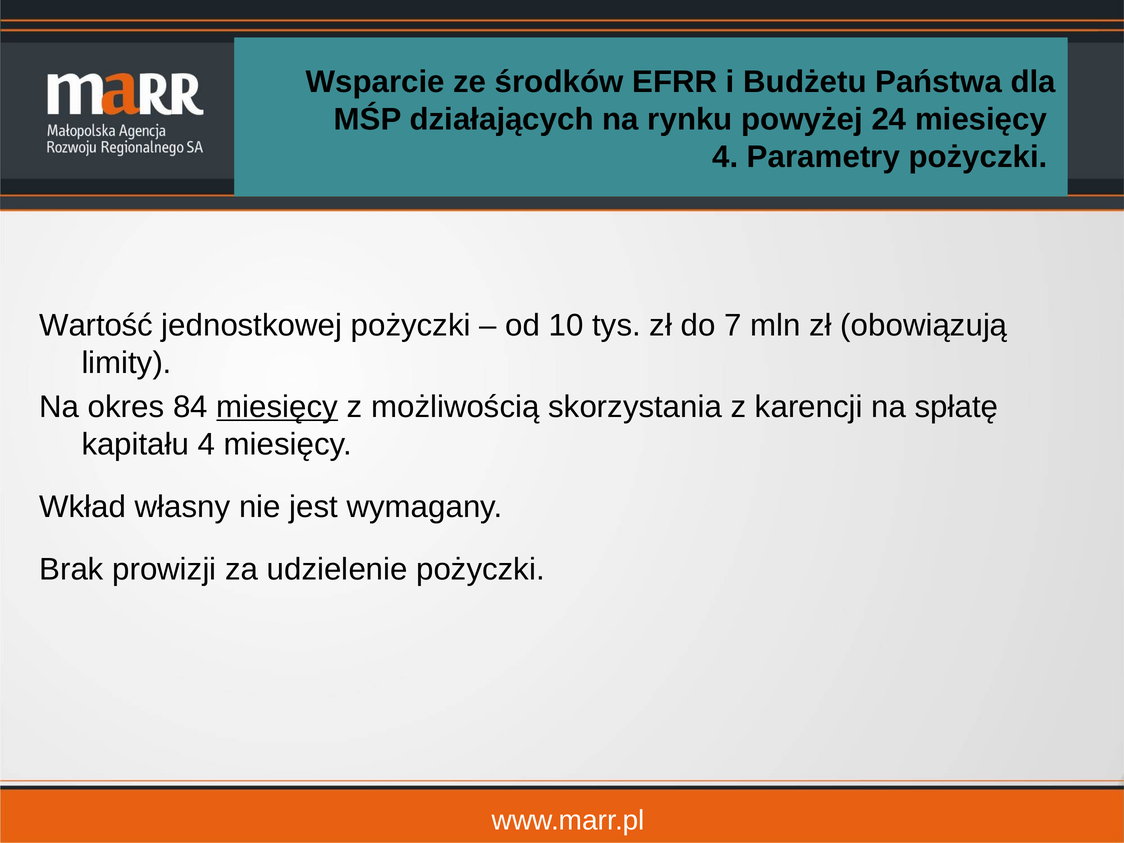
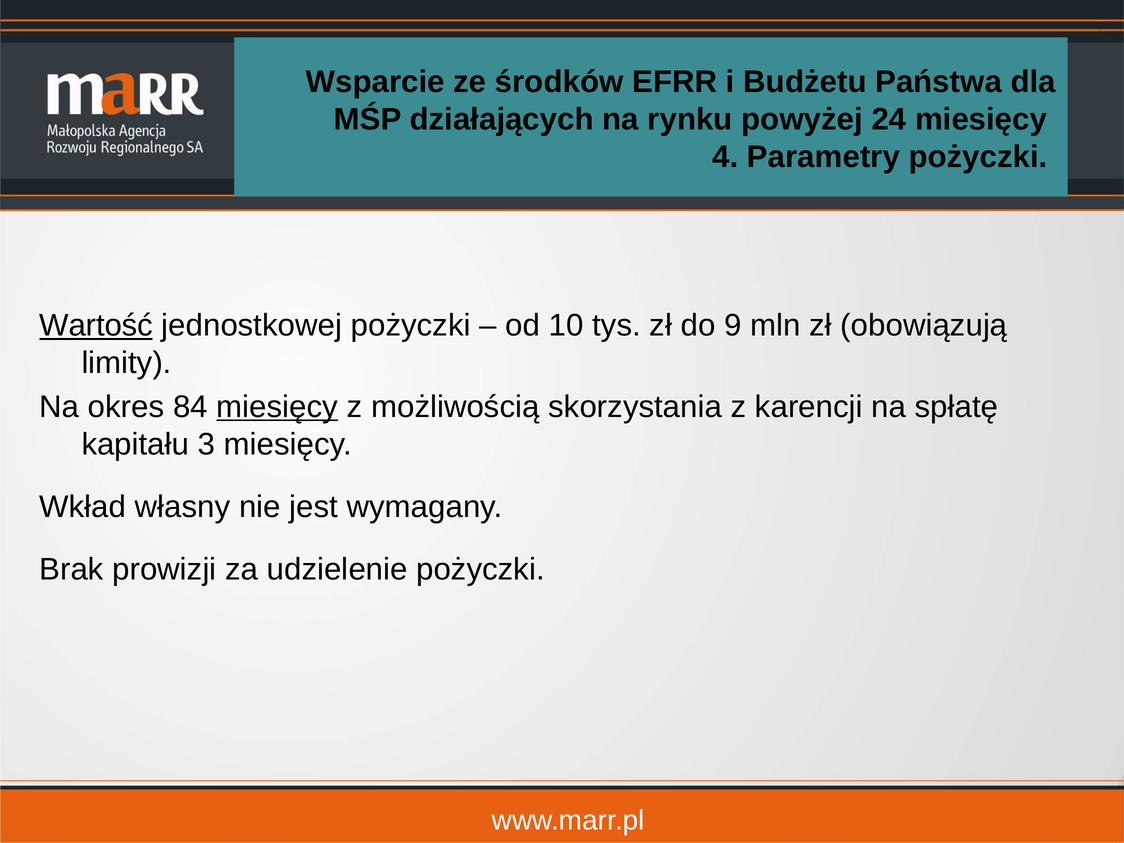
Wartość underline: none -> present
7: 7 -> 9
kapitału 4: 4 -> 3
